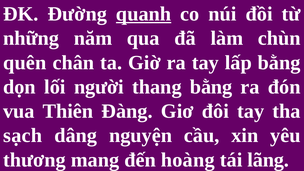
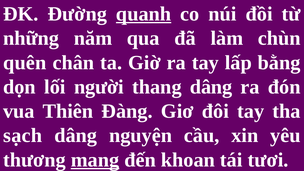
thang bằng: bằng -> dâng
mang underline: none -> present
hoàng: hoàng -> khoan
lãng: lãng -> tươi
